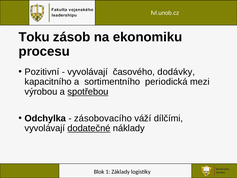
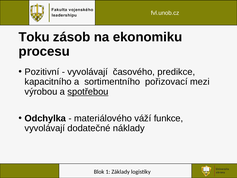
dodávky: dodávky -> predikce
periodická: periodická -> pořizovací
zásobovacího: zásobovacího -> materiálového
dílčími: dílčími -> funkce
dodatečné underline: present -> none
